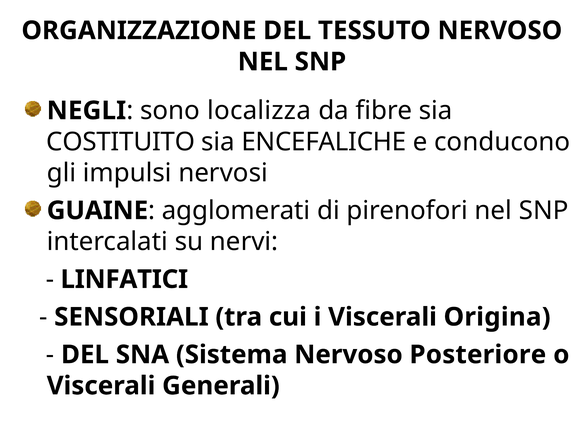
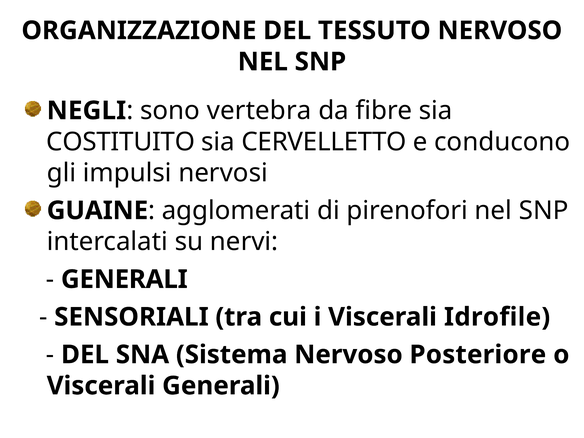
localizza: localizza -> vertebra
ENCEFALICHE: ENCEFALICHE -> CERVELLETTO
LINFATICI at (124, 279): LINFATICI -> GENERALI
Origina: Origina -> Idrofile
